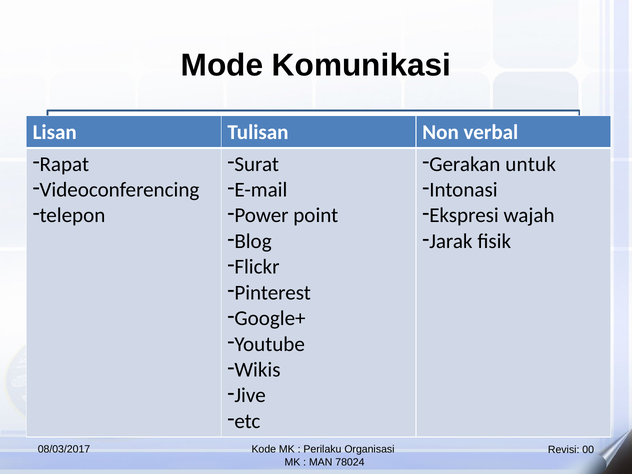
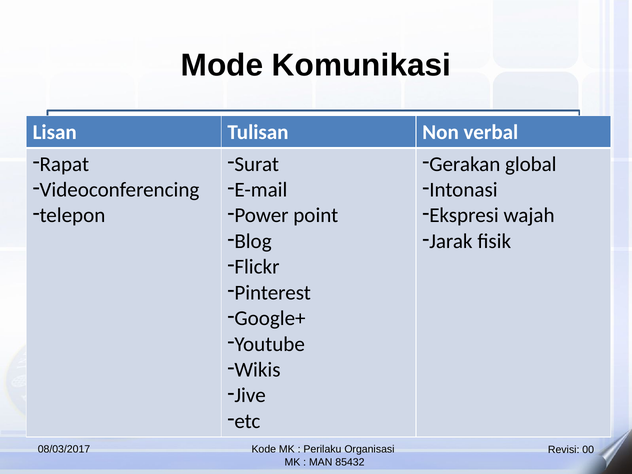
untuk: untuk -> global
78024: 78024 -> 85432
